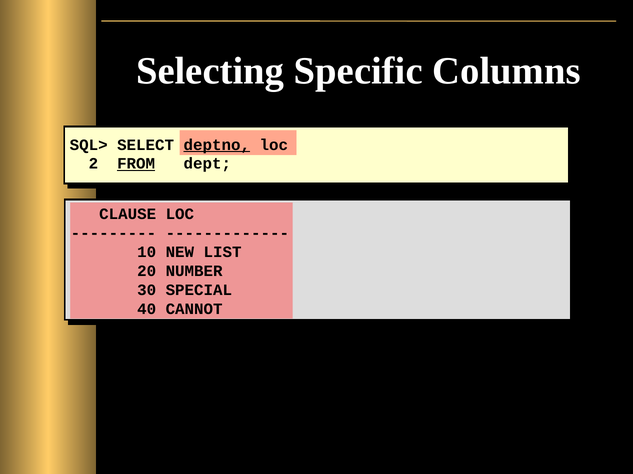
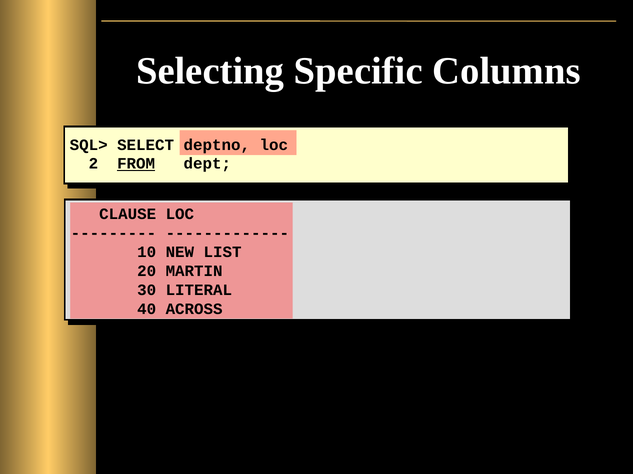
deptno underline: present -> none
NUMBER: NUMBER -> MARTIN
SPECIAL: SPECIAL -> LITERAL
CANNOT: CANNOT -> ACROSS
